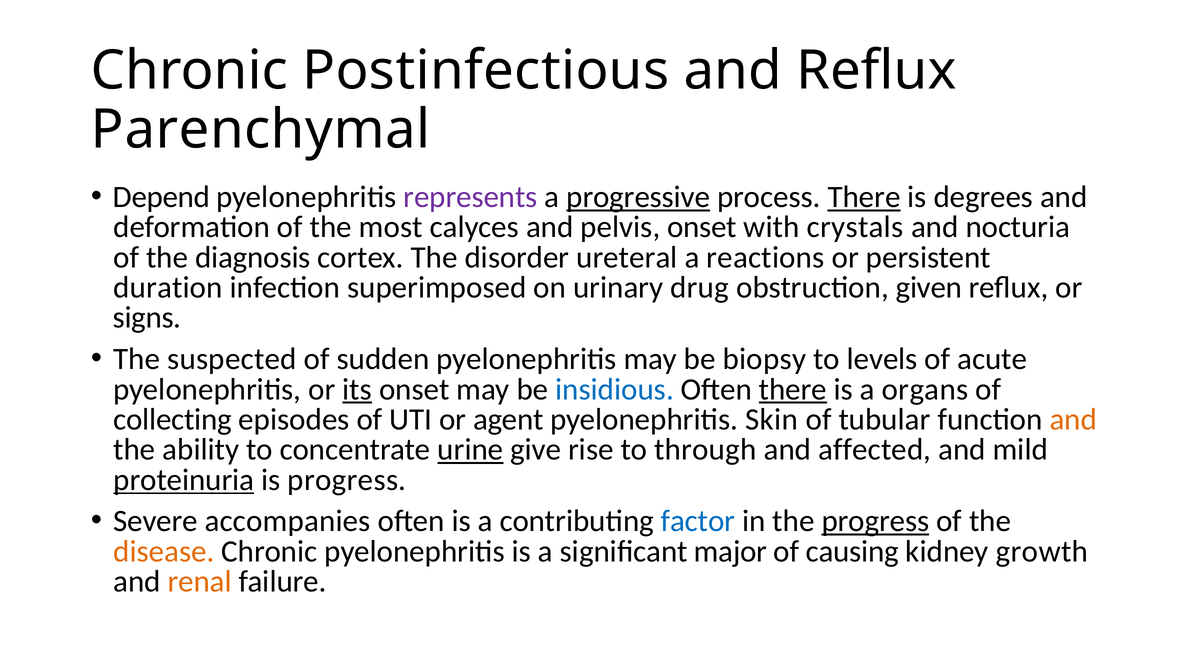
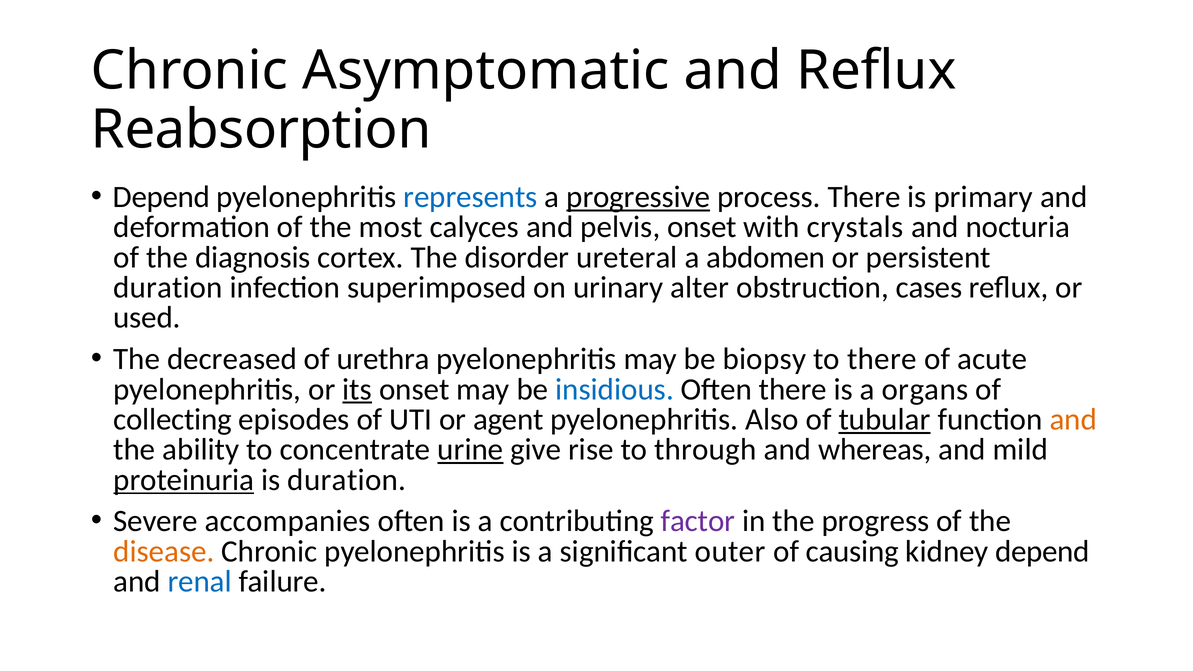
Postinfectious: Postinfectious -> Asymptomatic
Parenchymal: Parenchymal -> Reabsorption
represents colour: purple -> blue
There at (864, 197) underline: present -> none
degrees: degrees -> primary
reactions: reactions -> abdomen
drug: drug -> alter
given: given -> cases
signs: signs -> used
suspected: suspected -> decreased
sudden: sudden -> urethra
to levels: levels -> there
there at (793, 389) underline: present -> none
Skin: Skin -> Also
tubular underline: none -> present
affected: affected -> whereas
is progress: progress -> duration
factor colour: blue -> purple
progress at (875, 521) underline: present -> none
major: major -> outer
kidney growth: growth -> depend
renal colour: orange -> blue
